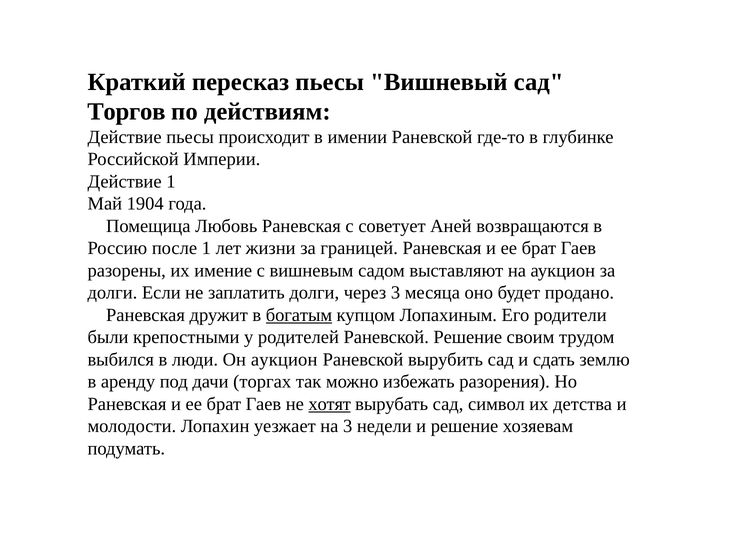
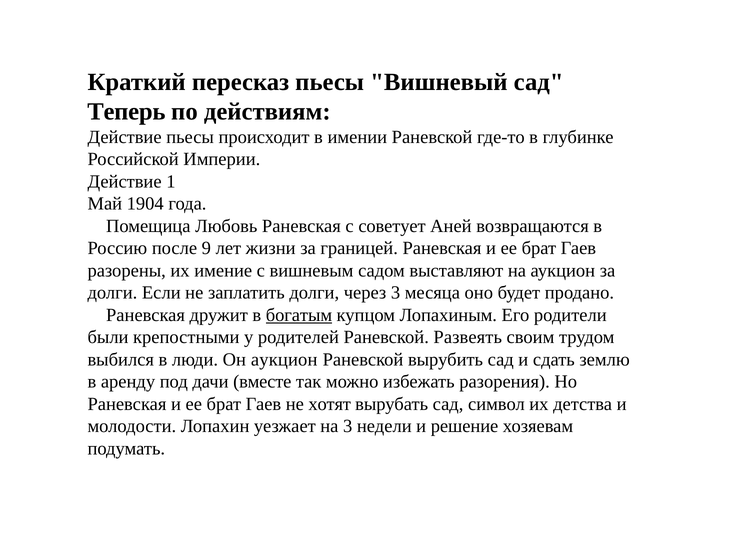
Торгов: Торгов -> Теперь
после 1: 1 -> 9
Раневской Решение: Решение -> Развеять
торгах: торгах -> вместе
хотят underline: present -> none
